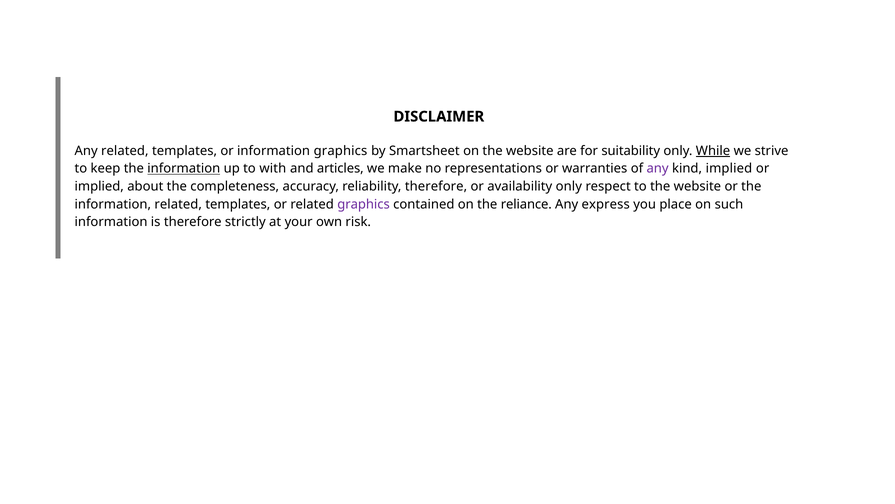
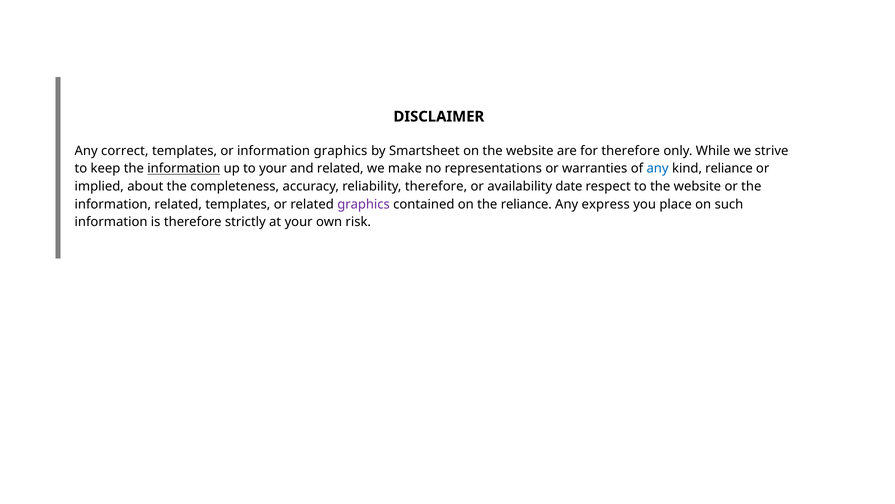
Any related: related -> correct
for suitability: suitability -> therefore
While underline: present -> none
to with: with -> your
and articles: articles -> related
any at (658, 168) colour: purple -> blue
kind implied: implied -> reliance
availability only: only -> date
